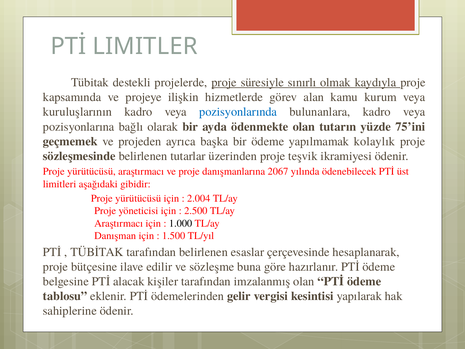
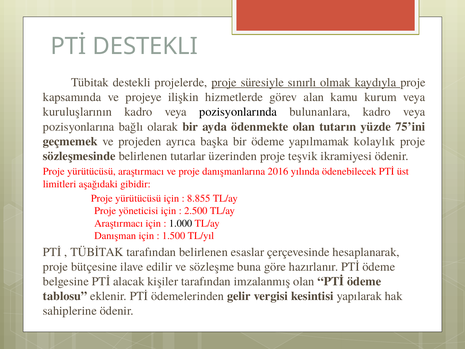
PTİ LIMITLER: LIMITLER -> DESTEKLI
pozisyonlarında colour: blue -> black
2067: 2067 -> 2016
2.004: 2.004 -> 8.855
